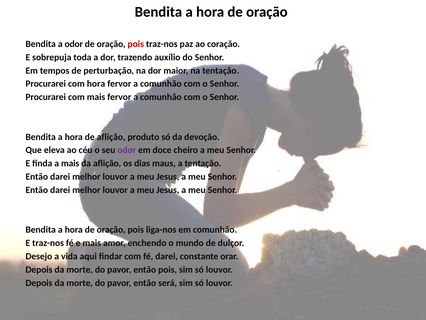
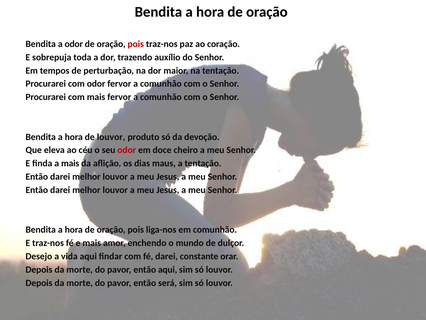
com hora: hora -> odor
de aflição: aflição -> louvor
odor at (127, 150) colour: purple -> red
então pois: pois -> aqui
